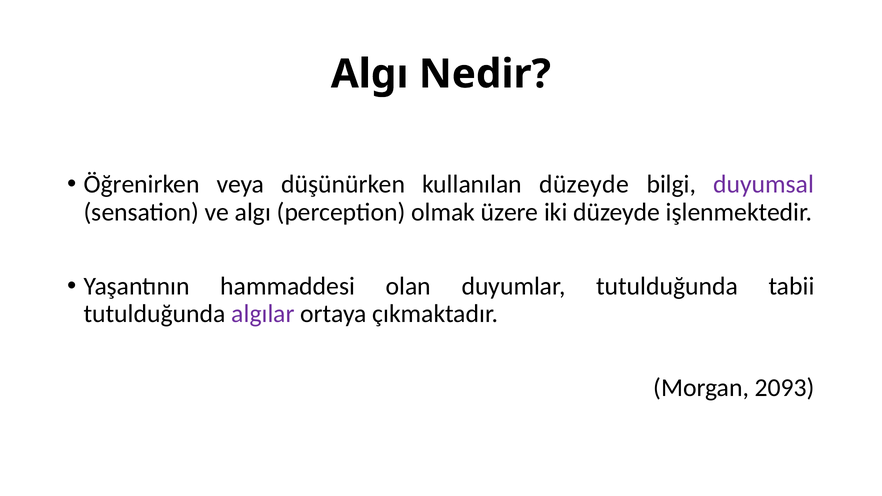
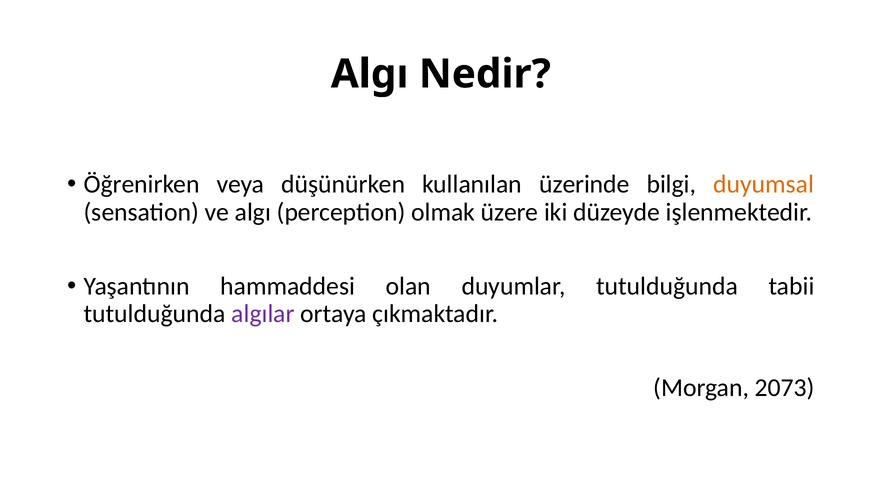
kullanılan düzeyde: düzeyde -> üzerinde
duyumsal colour: purple -> orange
2093: 2093 -> 2073
